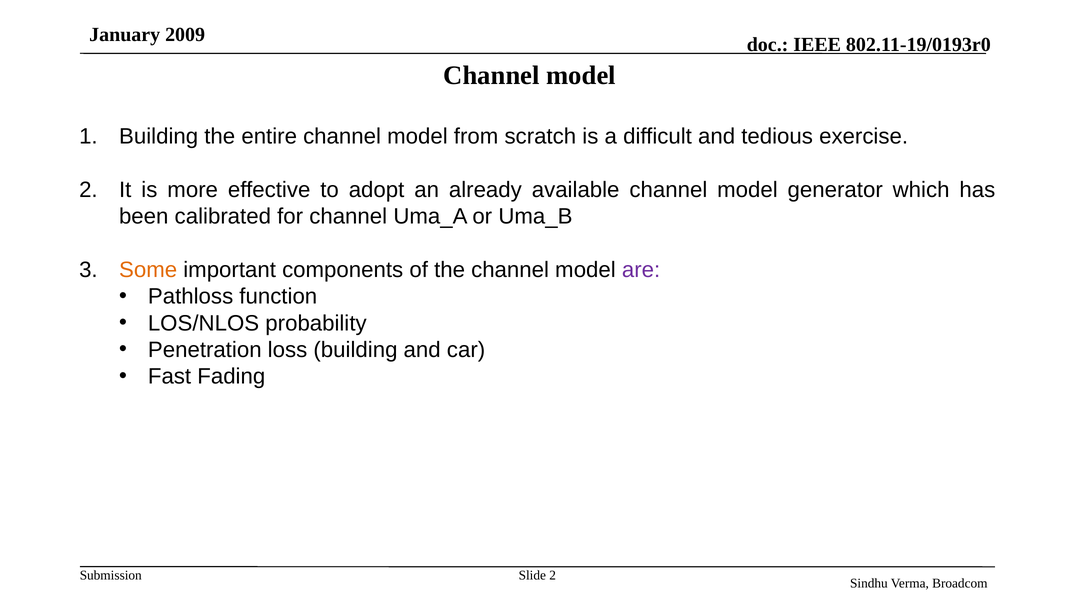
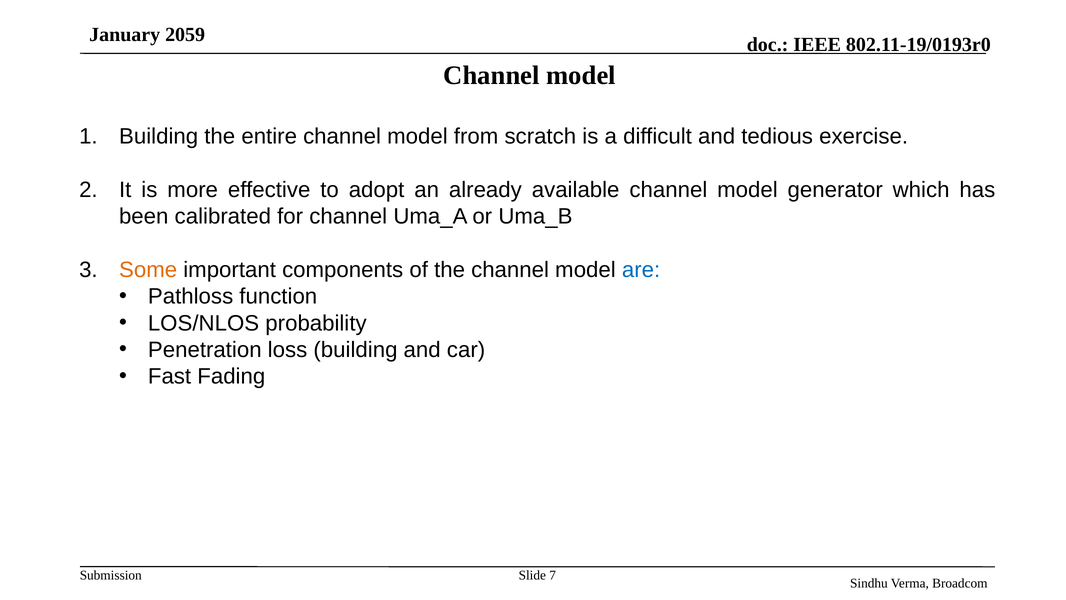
2009: 2009 -> 2059
are colour: purple -> blue
Slide 2: 2 -> 7
